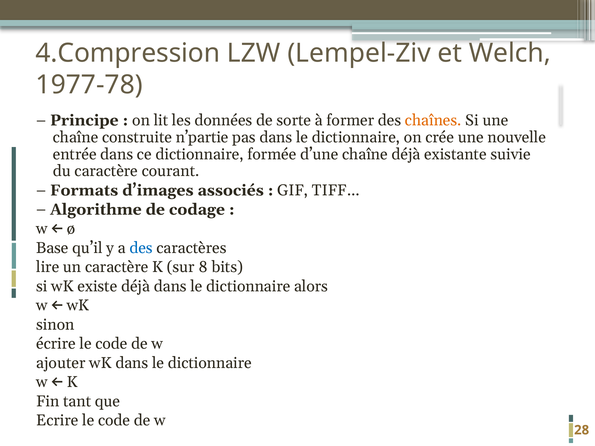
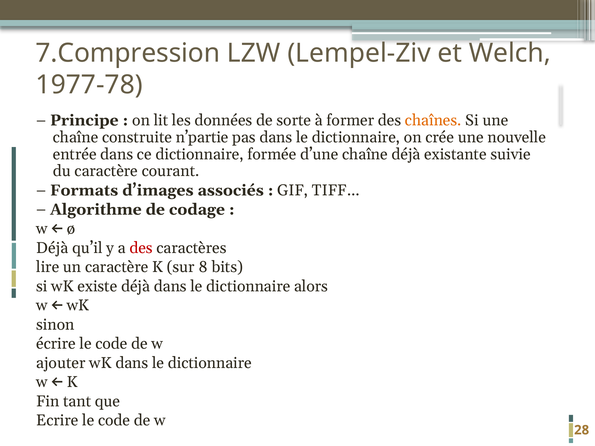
4.Compression: 4.Compression -> 7.Compression
Base at (52, 248): Base -> Déjà
des at (141, 248) colour: blue -> red
